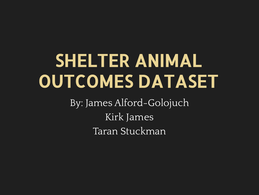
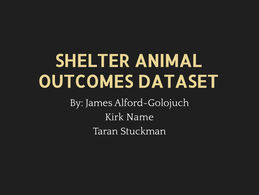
Kirk James: James -> Name
